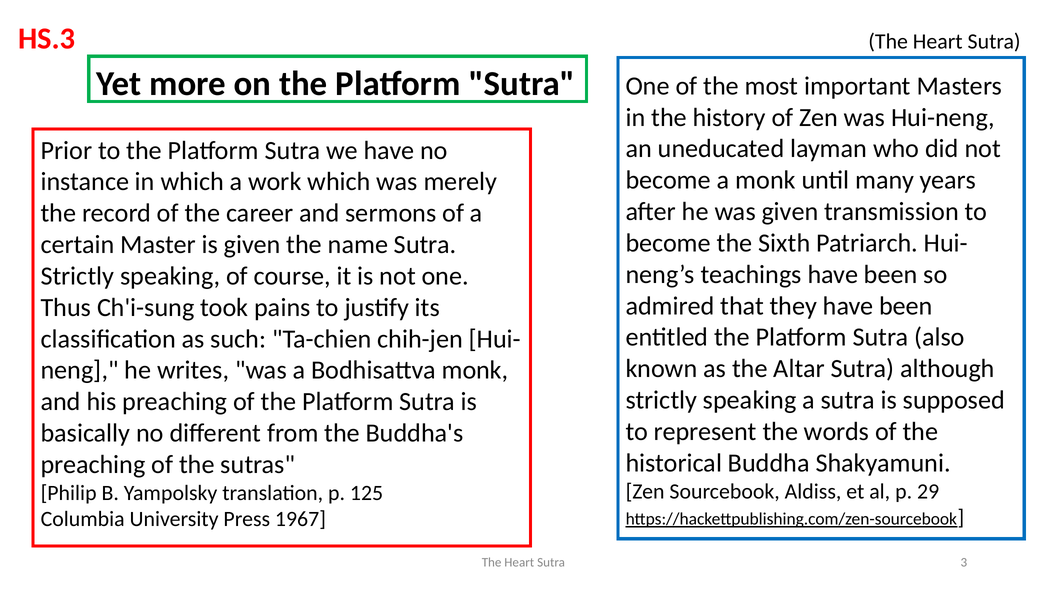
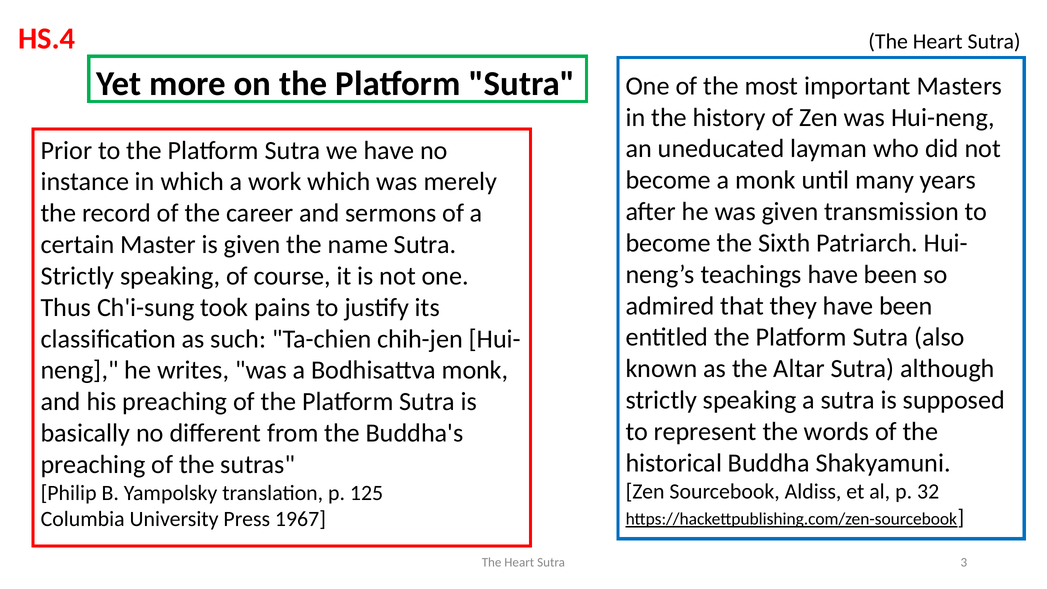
HS.3: HS.3 -> HS.4
29: 29 -> 32
